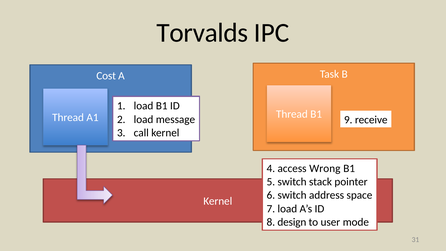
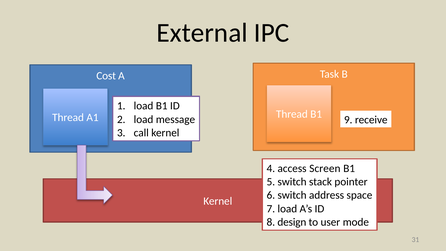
Torvalds: Torvalds -> External
Wrong: Wrong -> Screen
